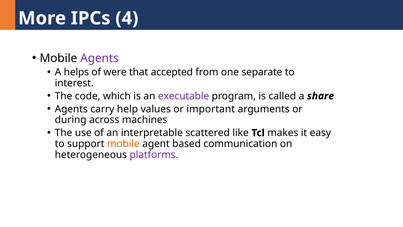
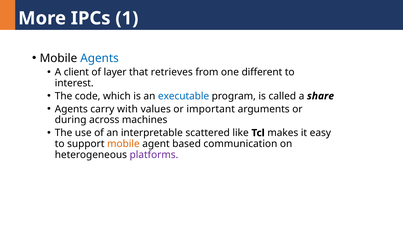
4: 4 -> 1
Agents at (100, 58) colour: purple -> blue
helps: helps -> client
were: were -> layer
accepted: accepted -> retrieves
separate: separate -> different
executable colour: purple -> blue
help: help -> with
